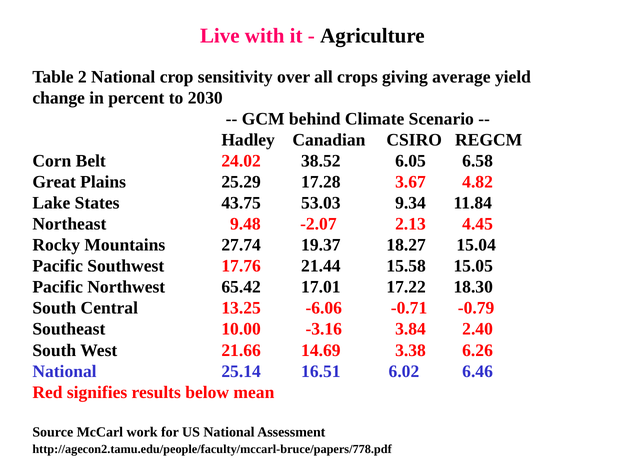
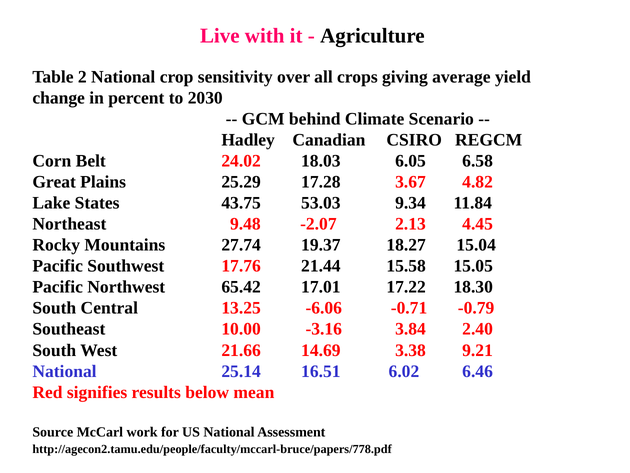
38.52: 38.52 -> 18.03
6.26: 6.26 -> 9.21
